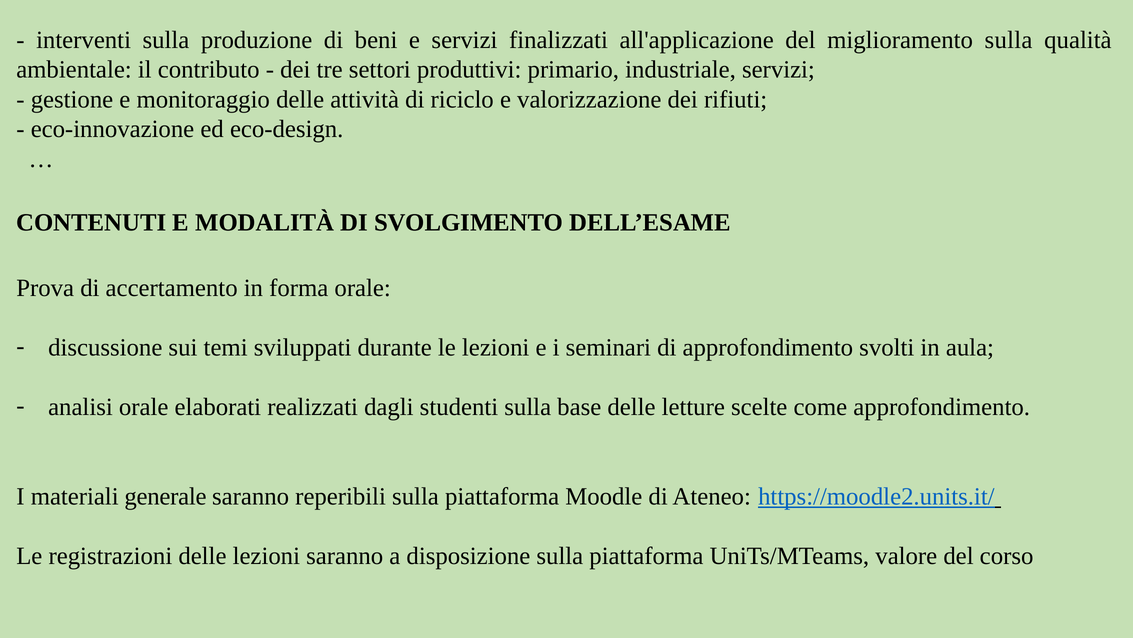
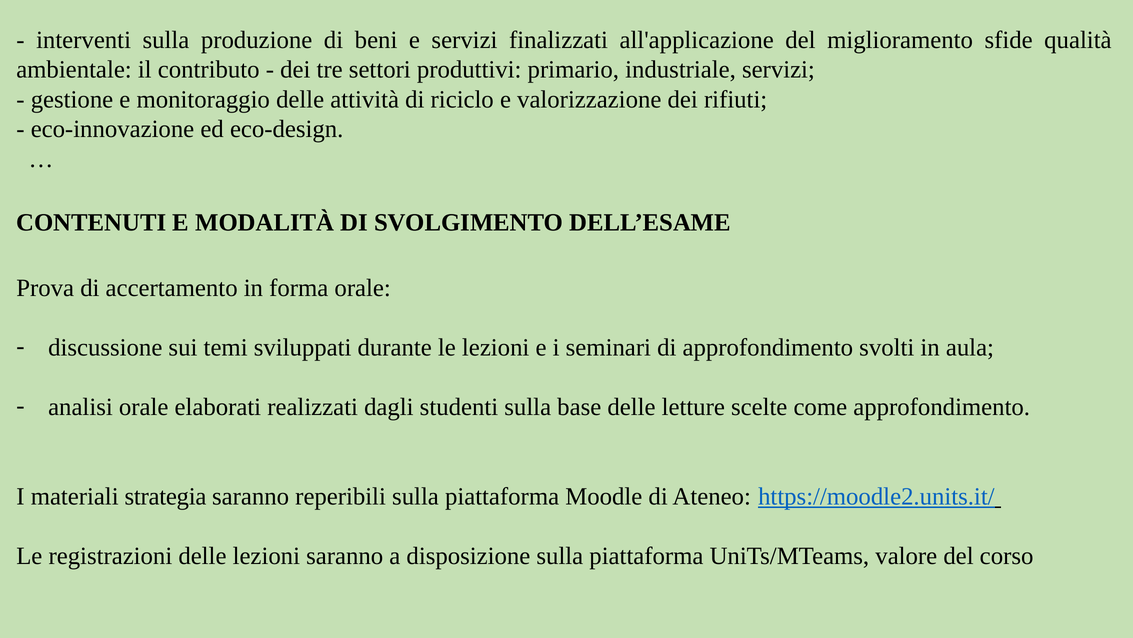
miglioramento sulla: sulla -> sfide
generale: generale -> strategia
